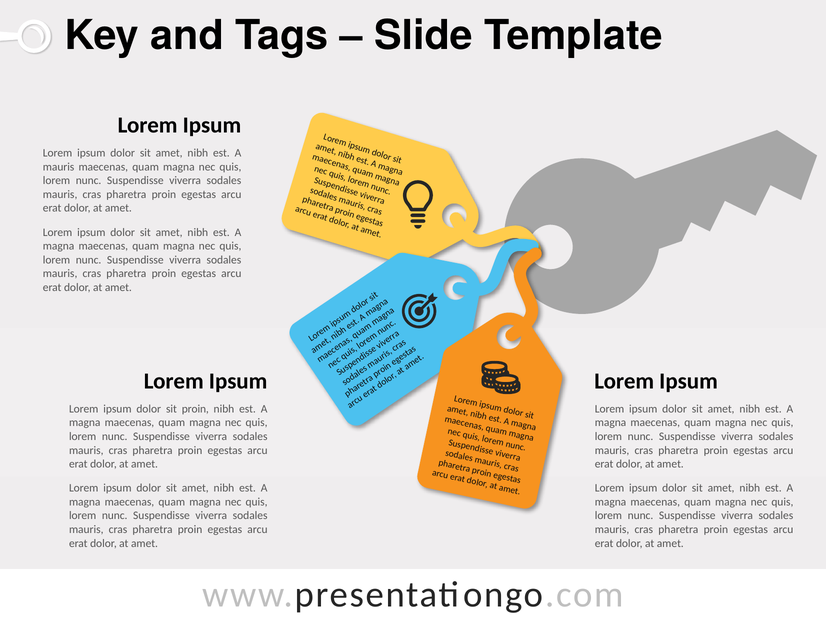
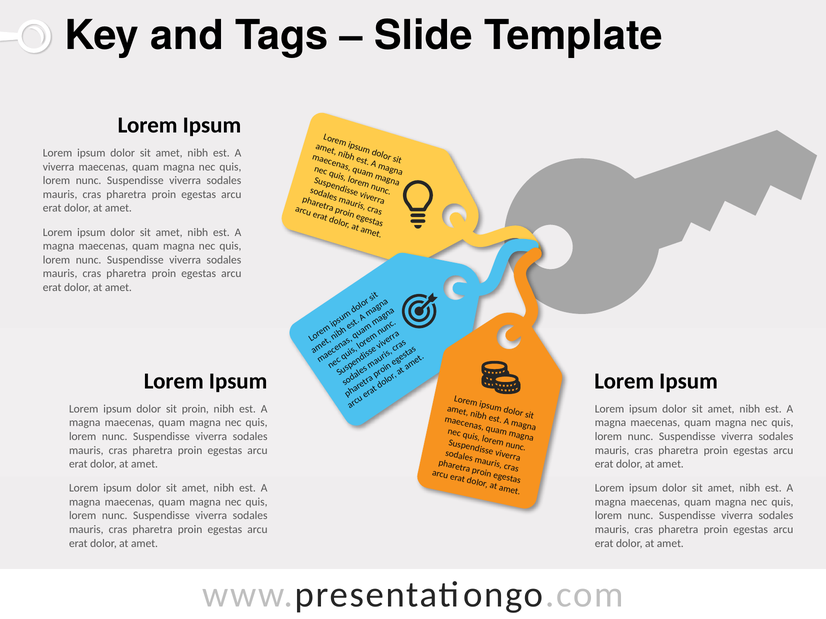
mauris at (59, 167): mauris -> viverra
